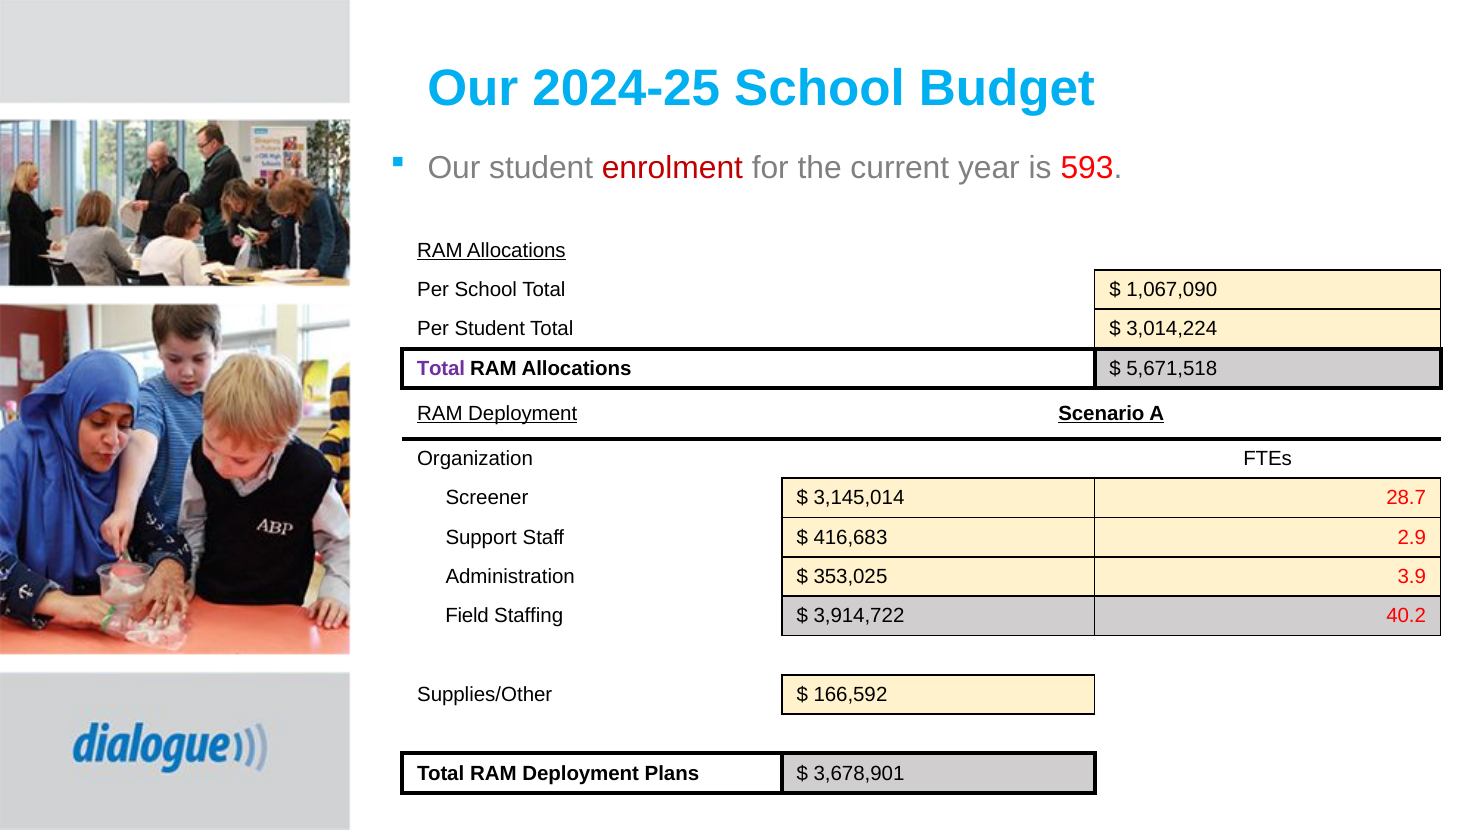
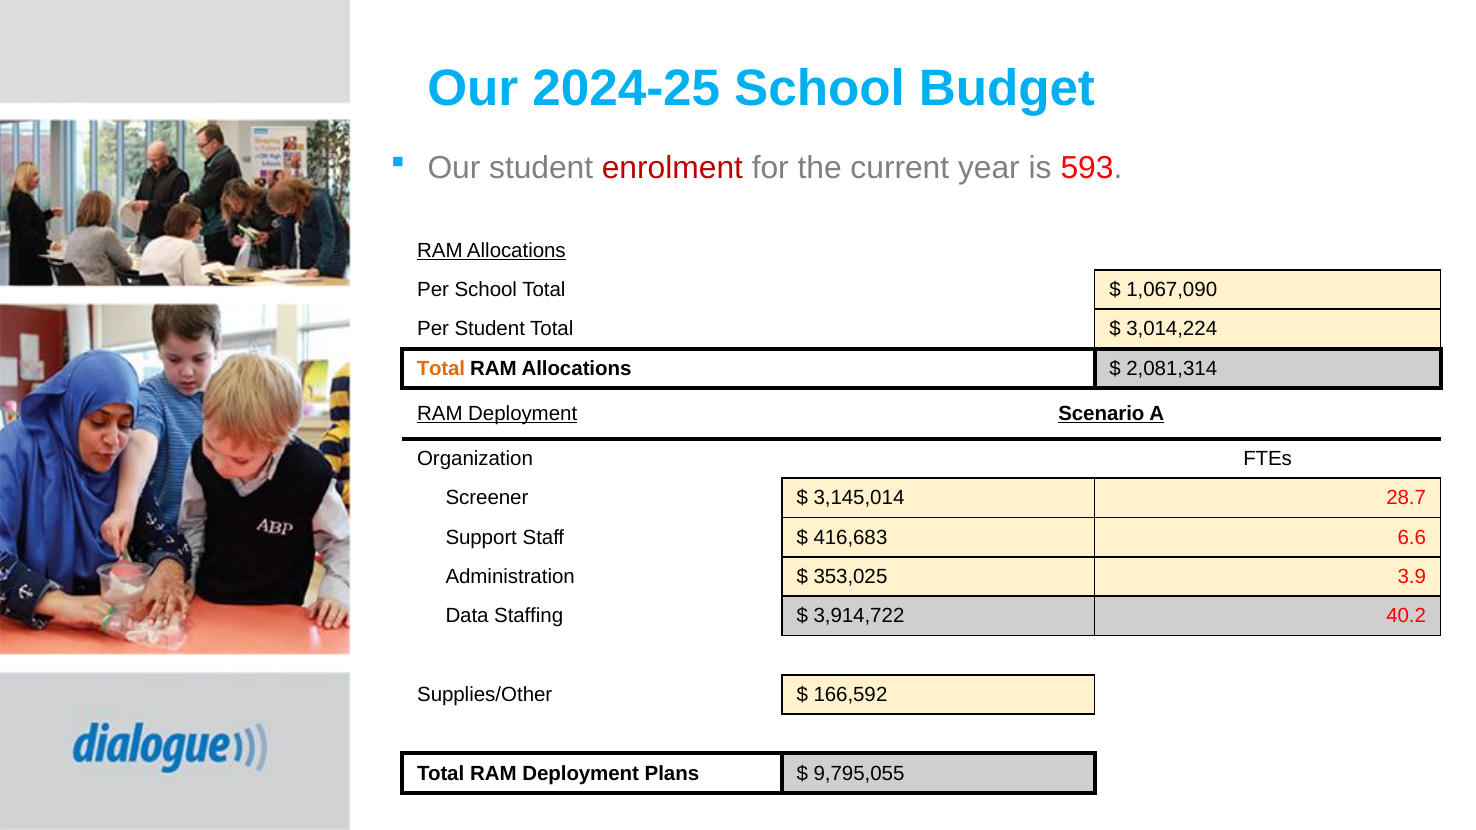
Total at (441, 369) colour: purple -> orange
5,671,518: 5,671,518 -> 2,081,314
2.9: 2.9 -> 6.6
Field: Field -> Data
3,678,901: 3,678,901 -> 9,795,055
